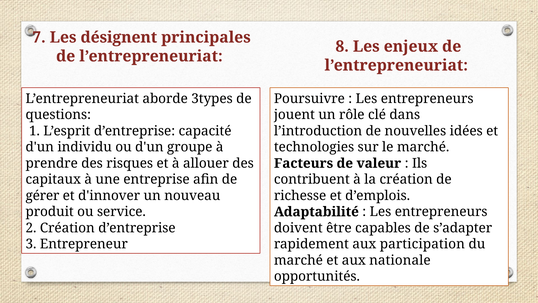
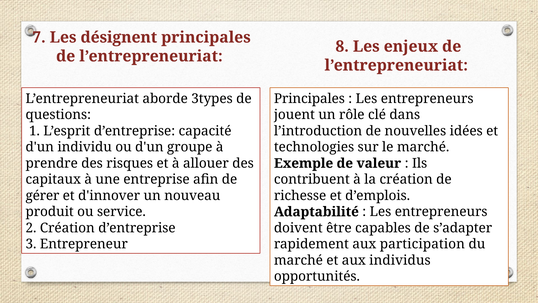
Poursuivre at (309, 99): Poursuivre -> Principales
Facteurs: Facteurs -> Exemple
nationale: nationale -> individus
